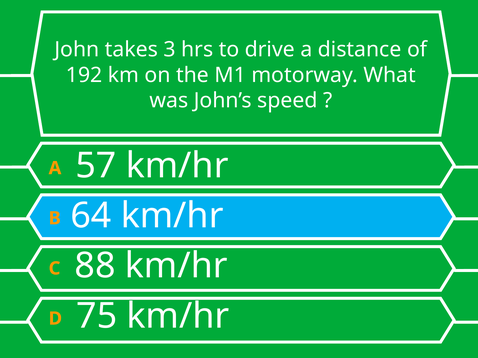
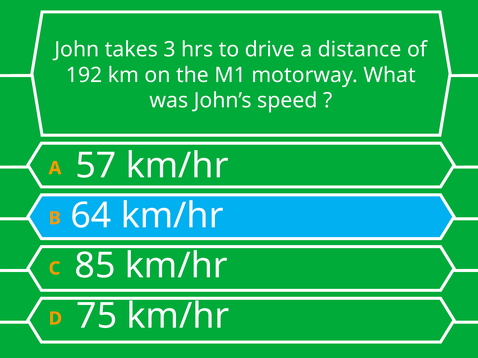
88: 88 -> 85
